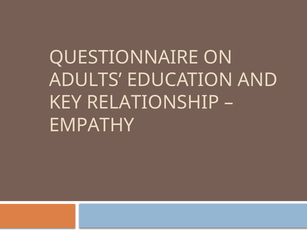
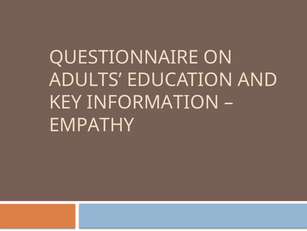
RELATIONSHIP: RELATIONSHIP -> INFORMATION
